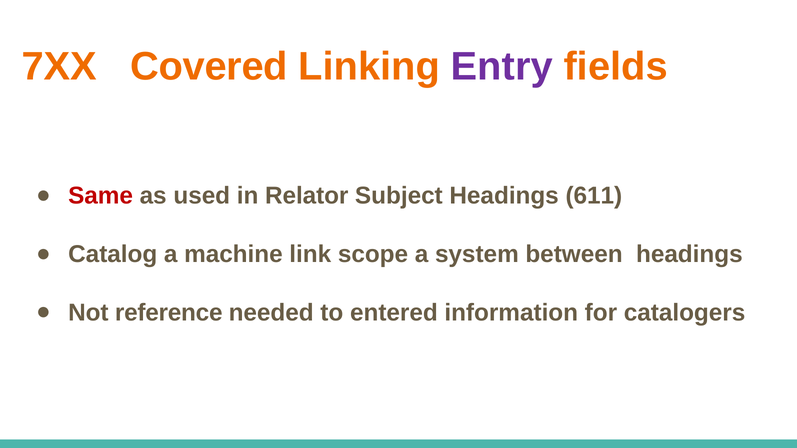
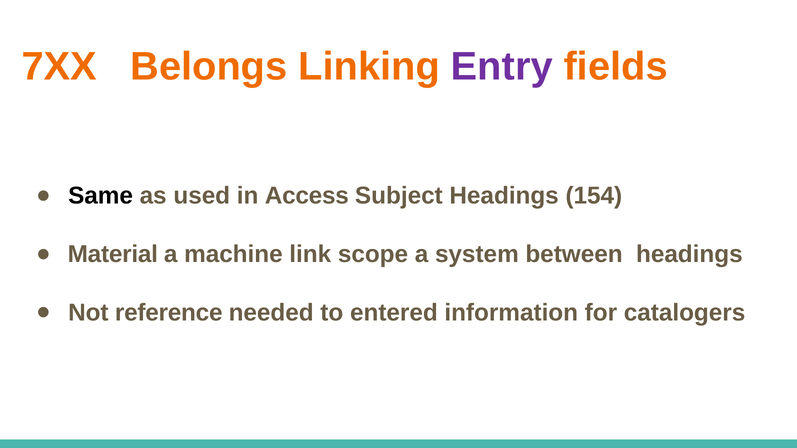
Covered: Covered -> Belongs
Same colour: red -> black
Relator: Relator -> Access
611: 611 -> 154
Catalog: Catalog -> Material
